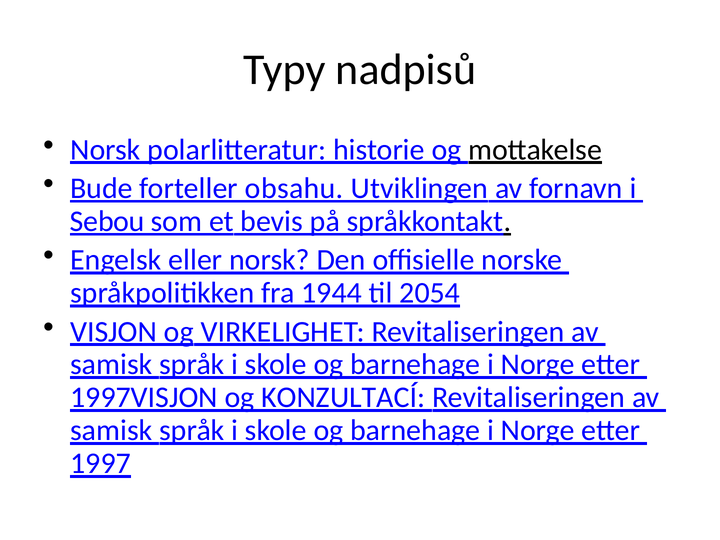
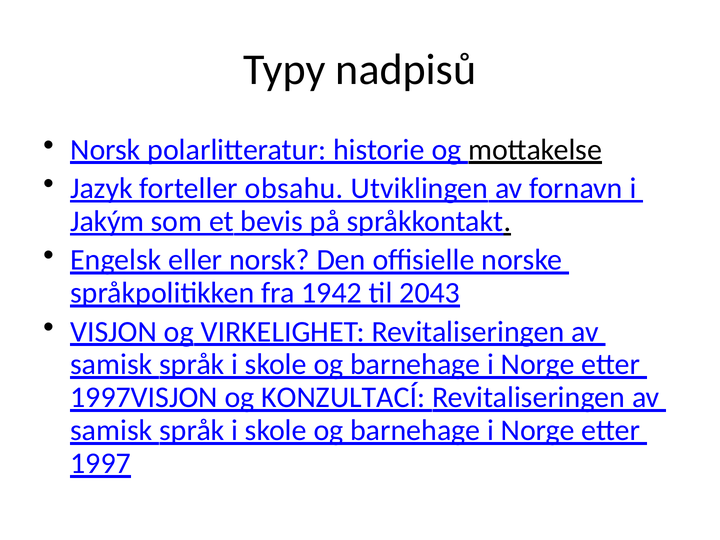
Bude: Bude -> Jazyk
Sebou: Sebou -> Jakým
1944: 1944 -> 1942
2054: 2054 -> 2043
